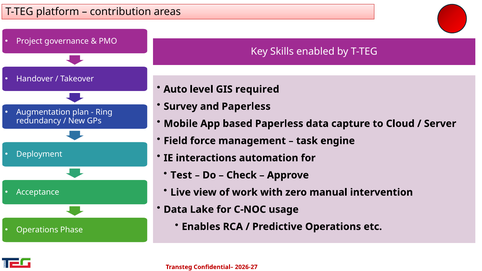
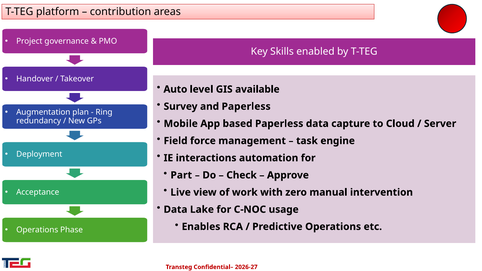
required: required -> available
Test: Test -> Part
